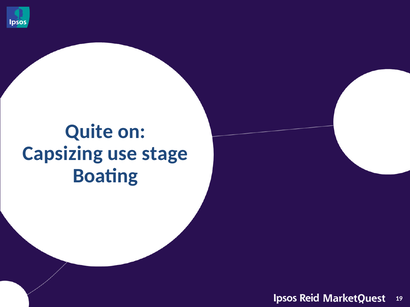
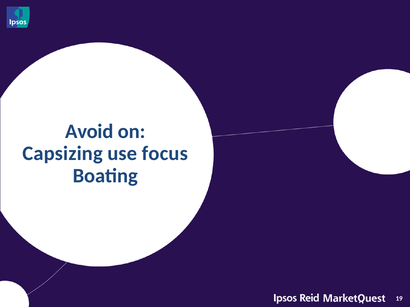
Quite: Quite -> Avoid
stage: stage -> focus
